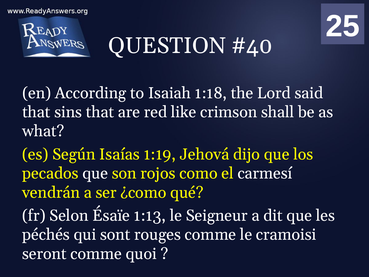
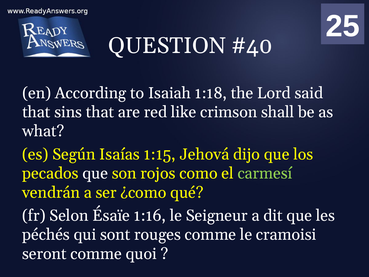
1:19: 1:19 -> 1:15
carmesí colour: white -> light green
1:13: 1:13 -> 1:16
